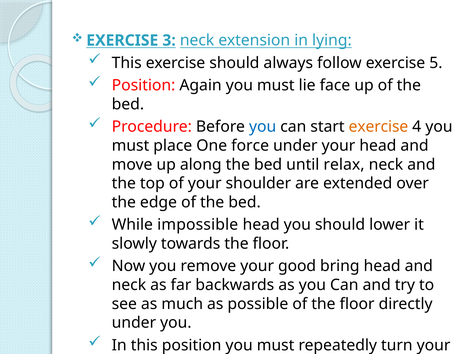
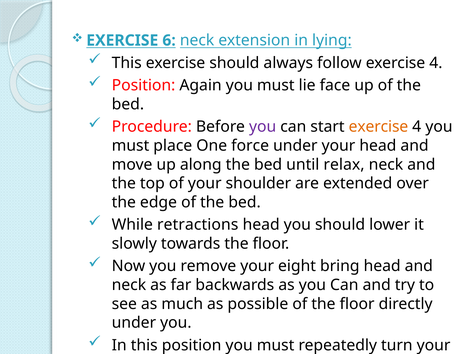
3: 3 -> 6
follow exercise 5: 5 -> 4
you at (263, 126) colour: blue -> purple
impossible: impossible -> retractions
good: good -> eight
